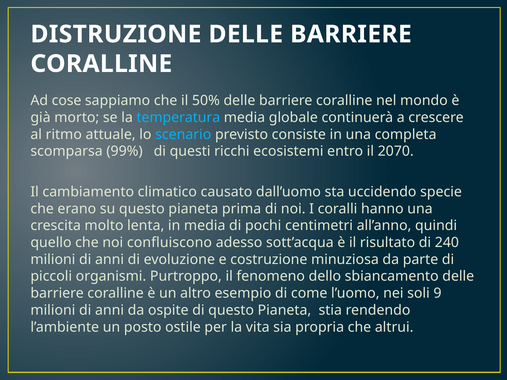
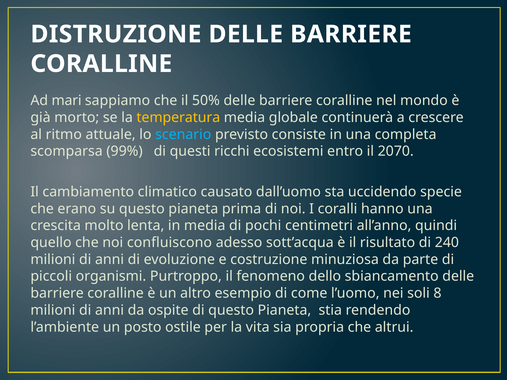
cose: cose -> mari
temperatura colour: light blue -> yellow
9: 9 -> 8
